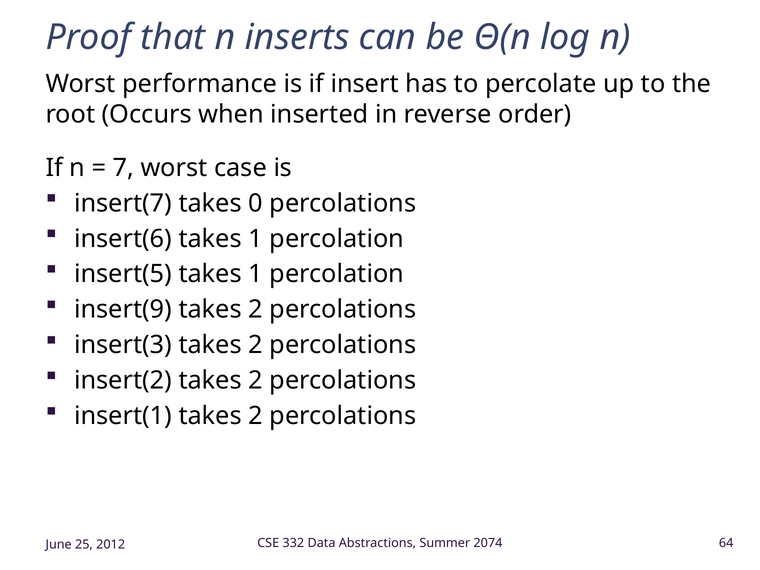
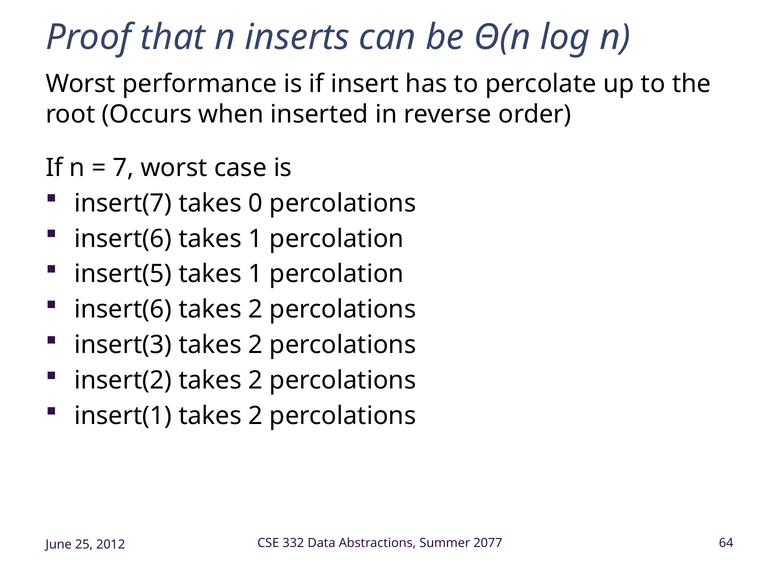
insert(9 at (123, 310): insert(9 -> insert(6
2074: 2074 -> 2077
